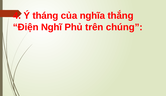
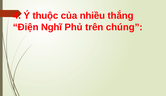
tháng: tháng -> thuộc
nghĩa: nghĩa -> nhiều
